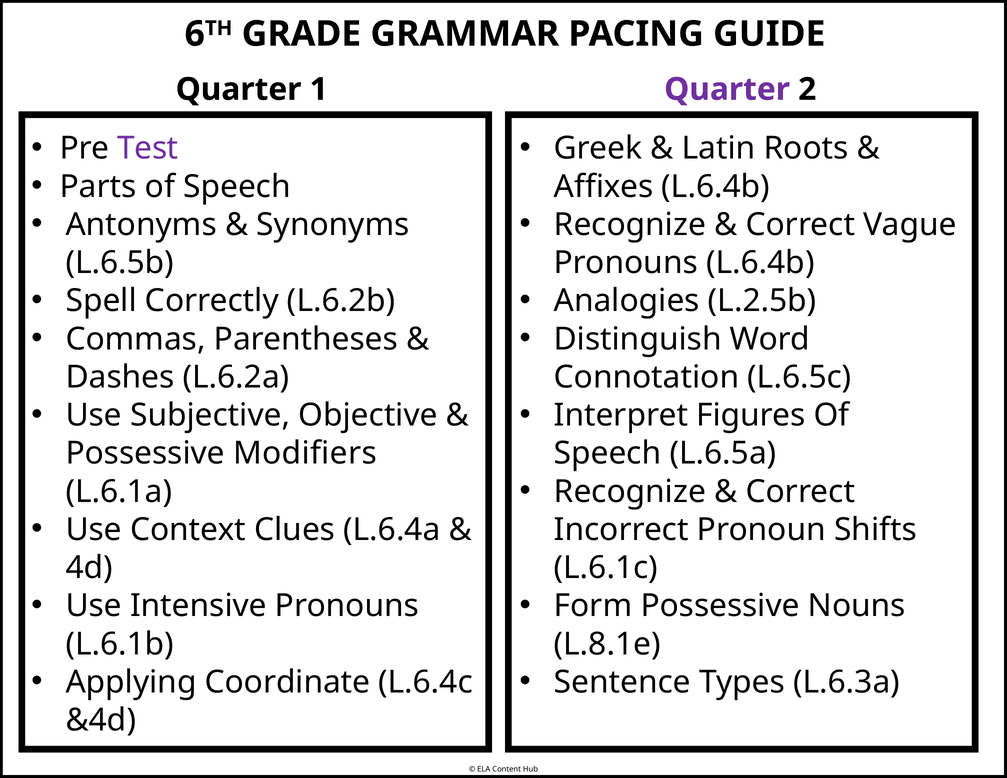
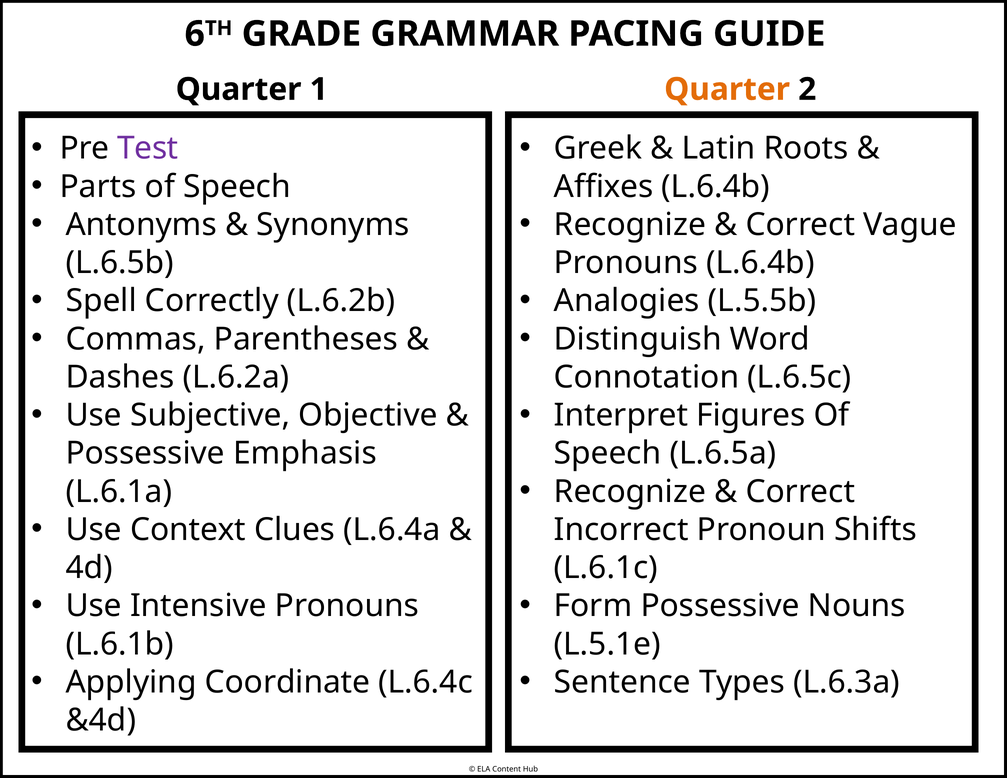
Quarter at (727, 89) colour: purple -> orange
L.2.5b: L.2.5b -> L.5.5b
Modifiers: Modifiers -> Emphasis
L.8.1e: L.8.1e -> L.5.1e
